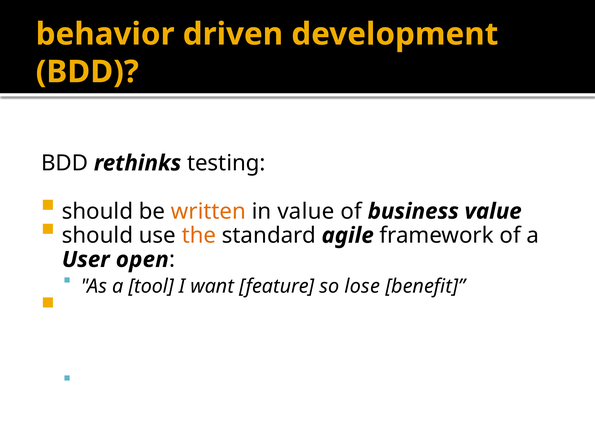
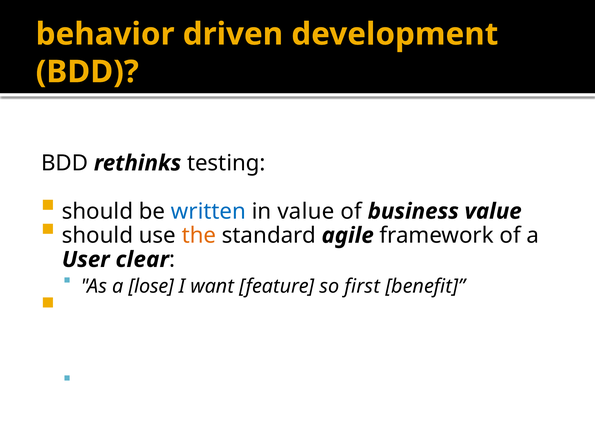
written colour: orange -> blue
open: open -> clear
tool: tool -> lose
lose: lose -> first
